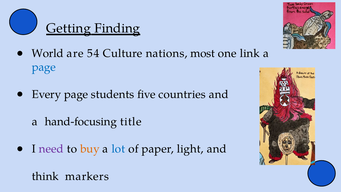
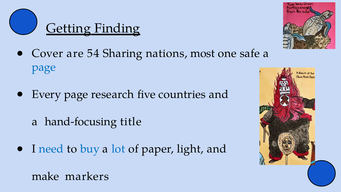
World: World -> Cover
Culture: Culture -> Sharing
link: link -> safe
students: students -> research
need colour: purple -> blue
buy colour: orange -> blue
think: think -> make
